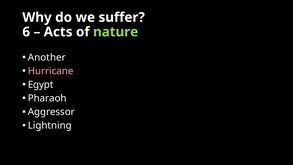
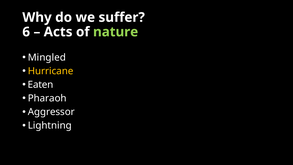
Another: Another -> Mingled
Hurricane colour: pink -> yellow
Egypt: Egypt -> Eaten
